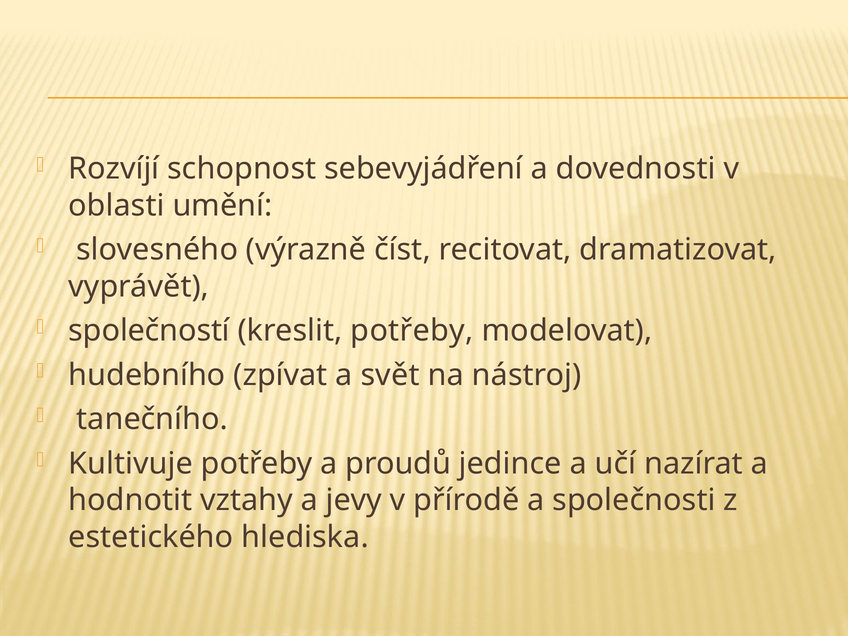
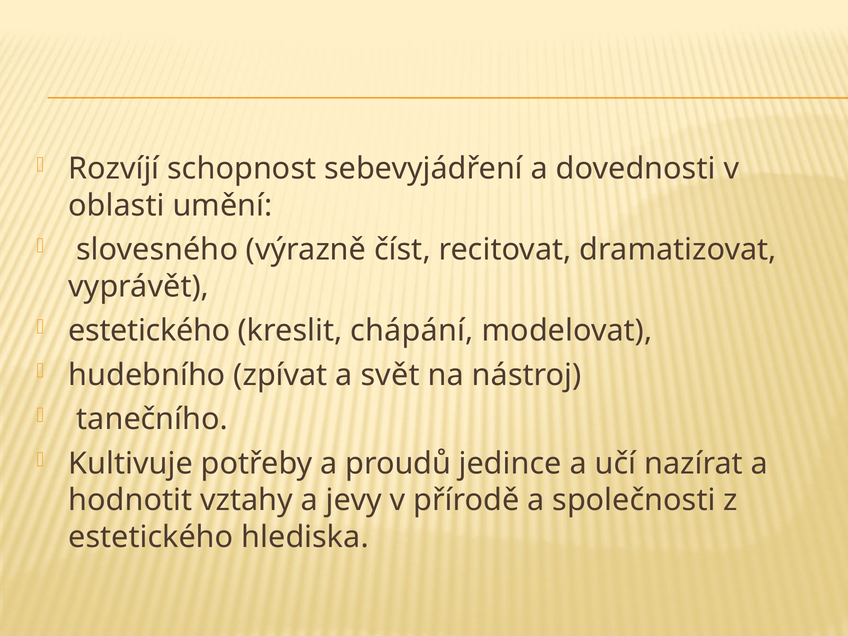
společností at (149, 331): společností -> estetického
kreslit potřeby: potřeby -> chápání
